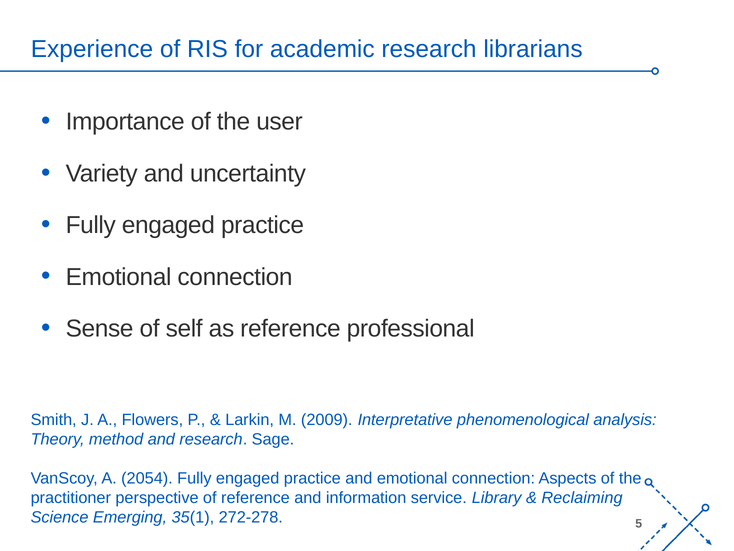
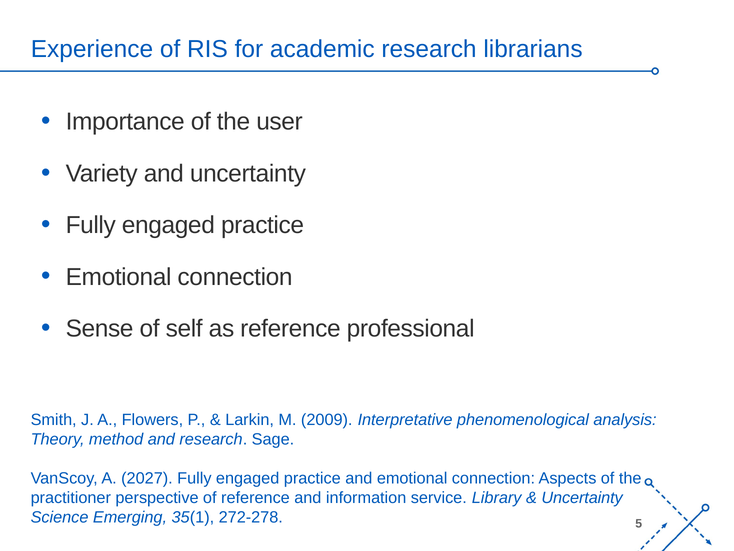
2054: 2054 -> 2027
Reclaiming at (582, 498): Reclaiming -> Uncertainty
